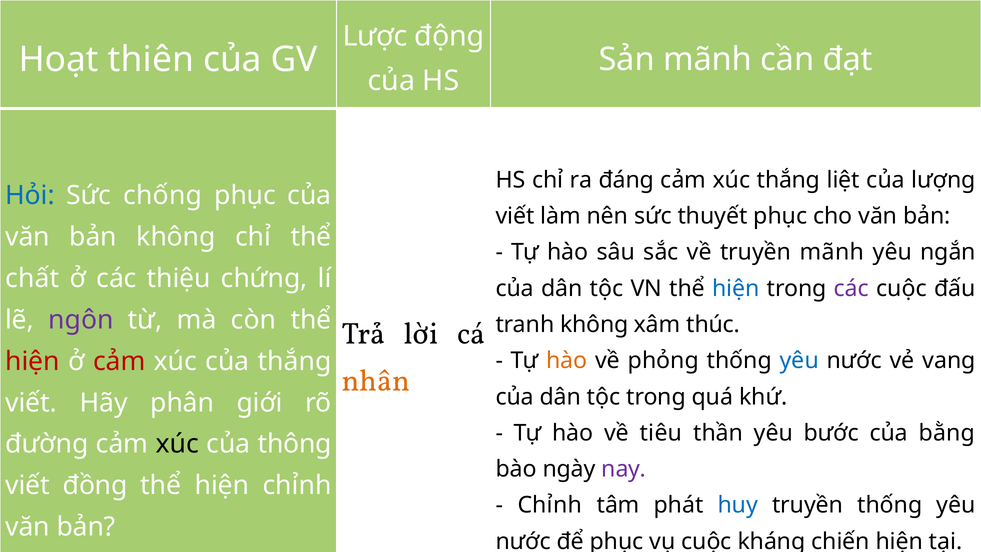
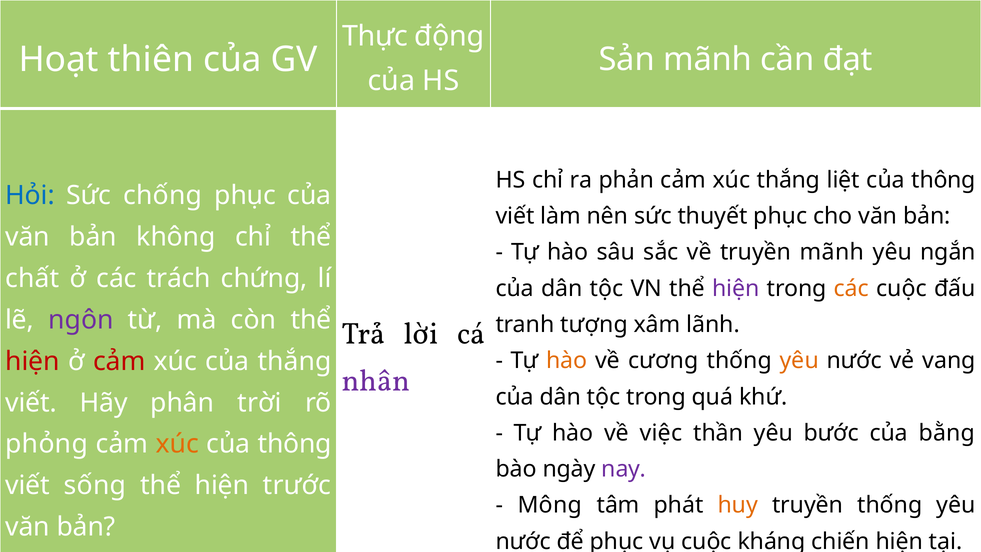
Lược: Lược -> Thực
đáng: đáng -> phản
liệt của lượng: lượng -> thông
thiệu: thiệu -> trách
hiện at (736, 288) colour: blue -> purple
các at (851, 288) colour: purple -> orange
tranh không: không -> tượng
thúc: thúc -> lãnh
phỏng: phỏng -> cương
yêu at (799, 361) colour: blue -> orange
nhân colour: orange -> purple
giới: giới -> trời
tiêu: tiêu -> việc
đường: đường -> phỏng
xúc at (177, 444) colour: black -> orange
đồng: đồng -> sống
hiện chỉnh: chỉnh -> trước
Chỉnh at (550, 505): Chỉnh -> Mông
huy colour: blue -> orange
